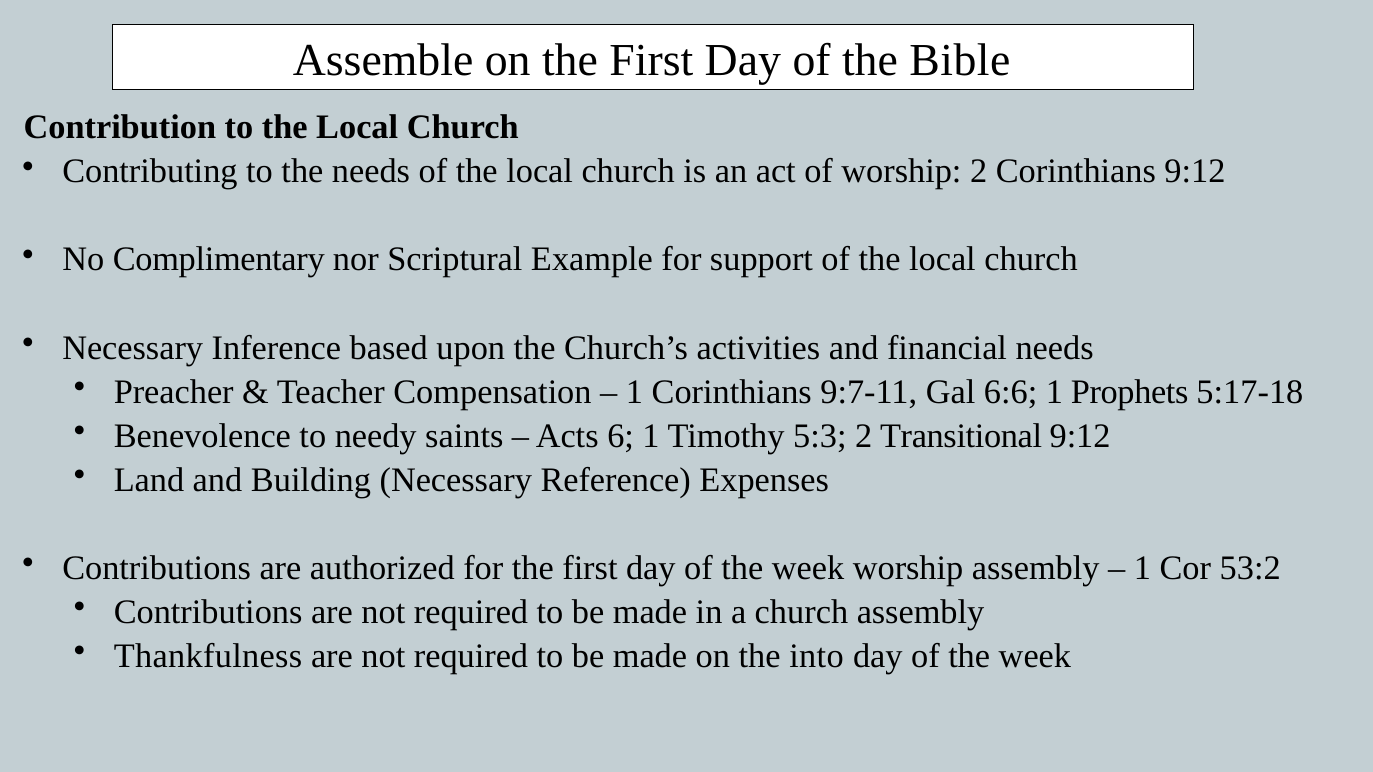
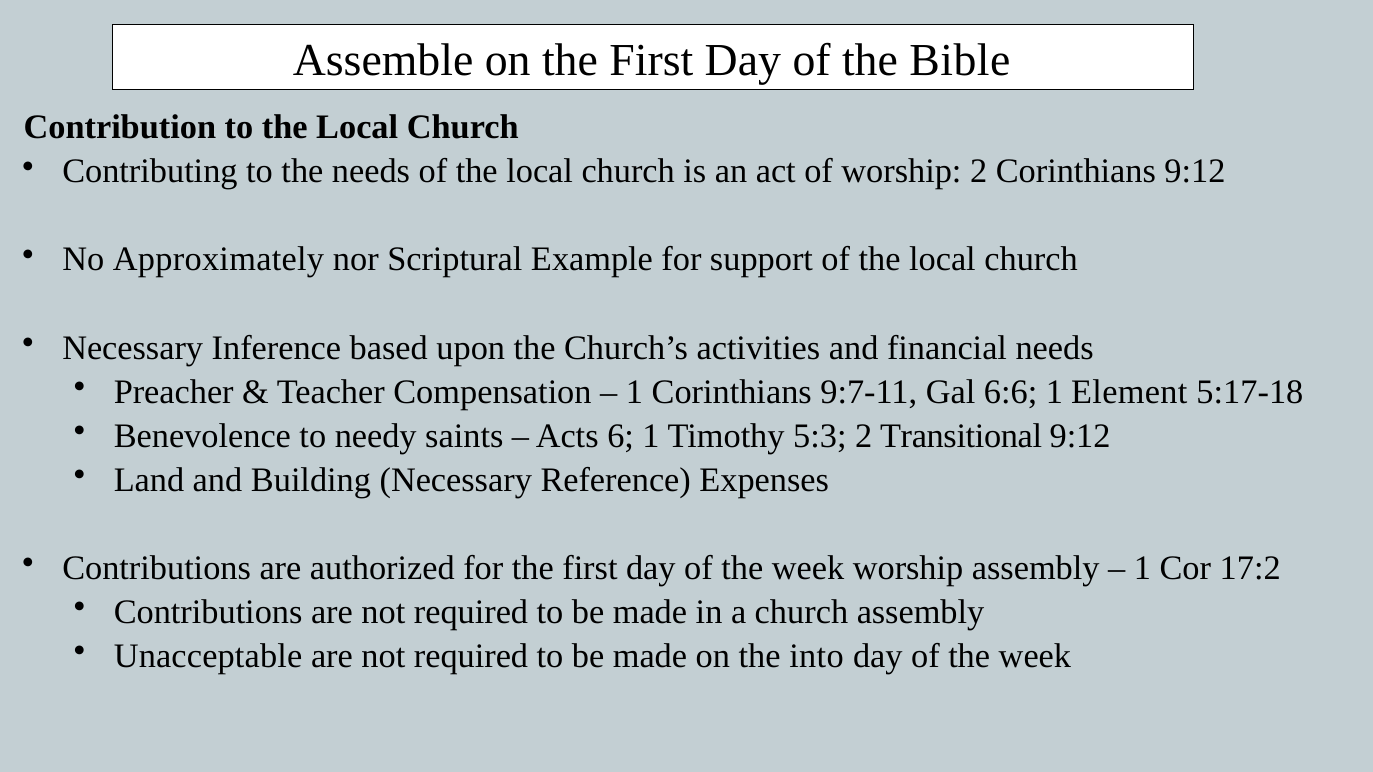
Complimentary: Complimentary -> Approximately
Prophets: Prophets -> Element
53:2: 53:2 -> 17:2
Thankfulness: Thankfulness -> Unacceptable
